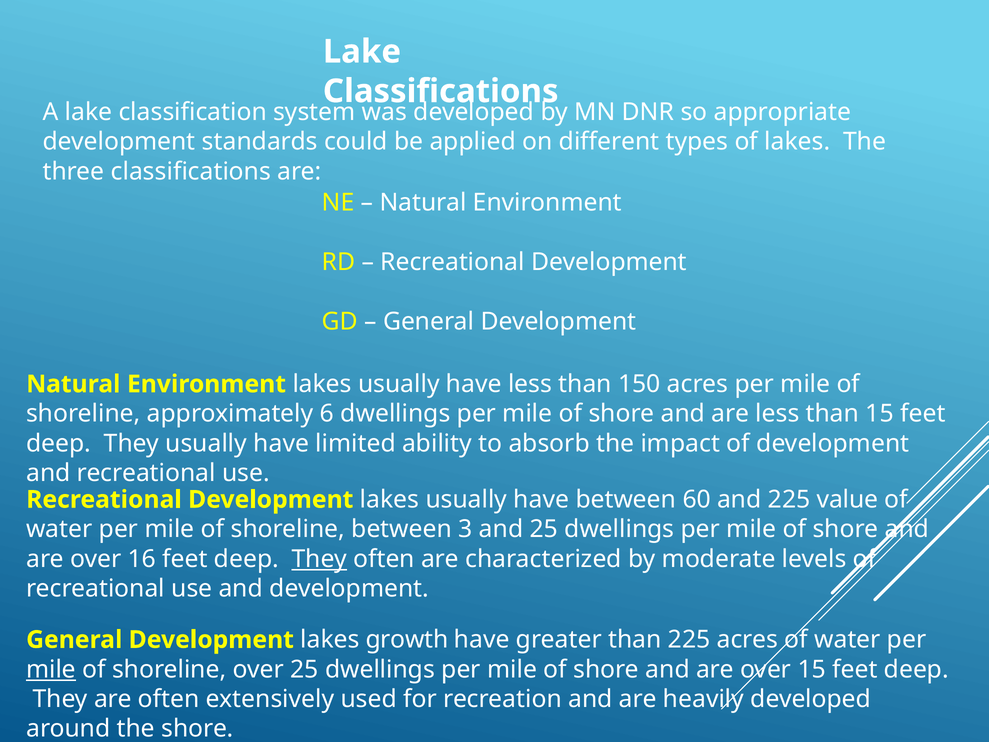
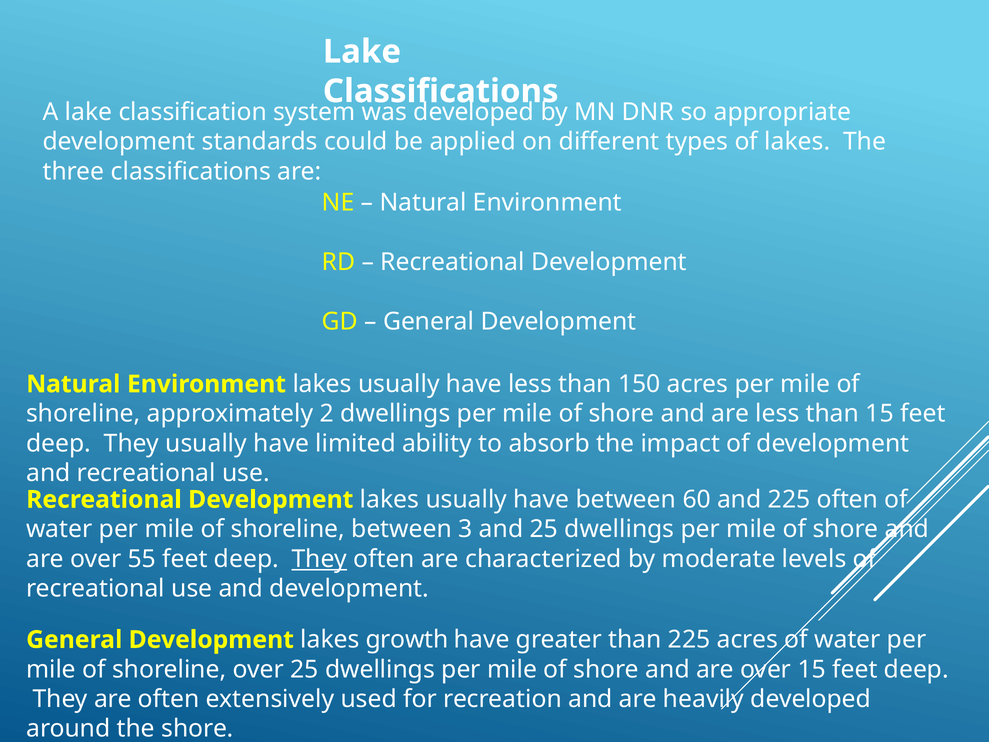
6: 6 -> 2
225 value: value -> often
16: 16 -> 55
mile at (51, 669) underline: present -> none
